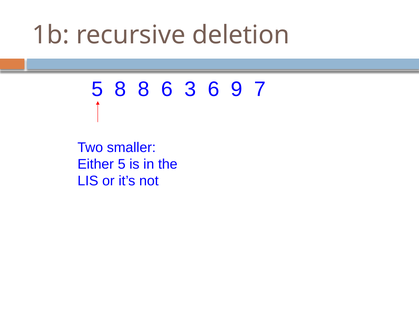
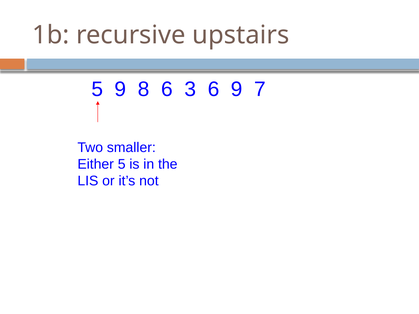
deletion: deletion -> upstairs
5 8: 8 -> 9
